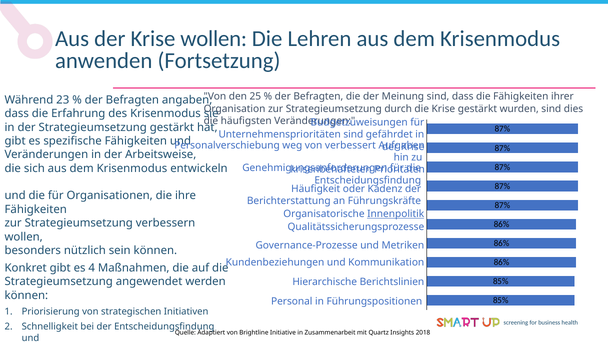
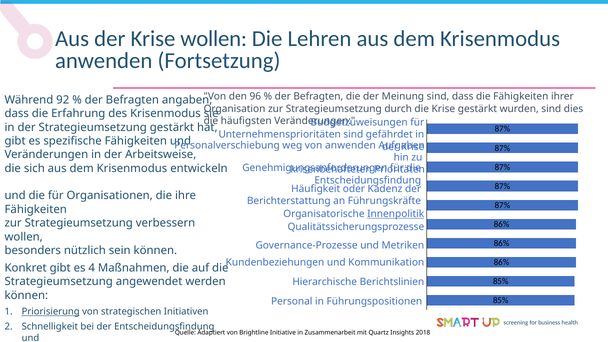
25: 25 -> 96
23: 23 -> 92
von verbessert: verbessert -> anwenden
Priorisierung underline: none -> present
